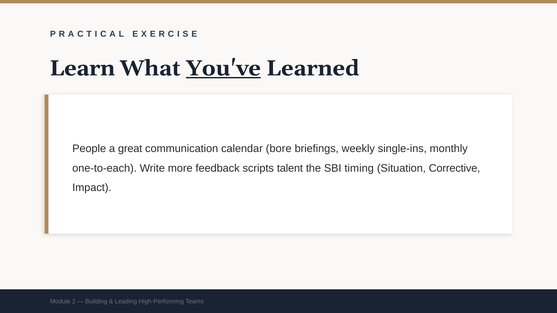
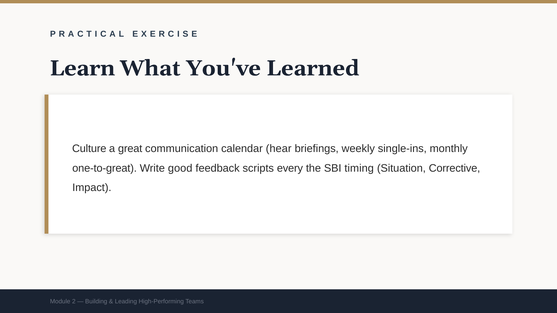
You've underline: present -> none
People: People -> Culture
bore: bore -> hear
one-to-each: one-to-each -> one-to-great
more: more -> good
talent: talent -> every
